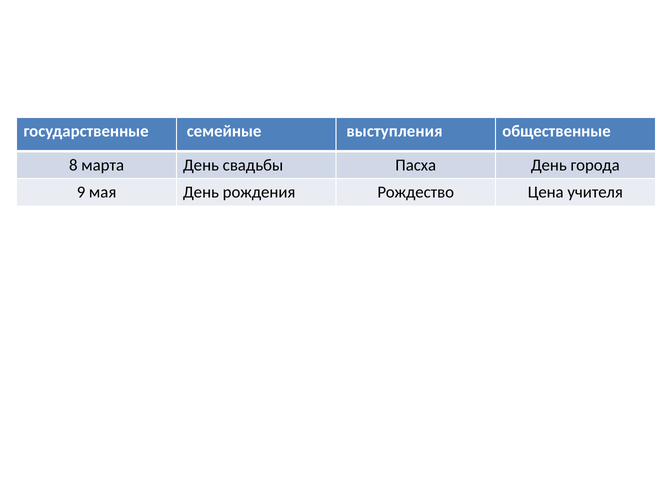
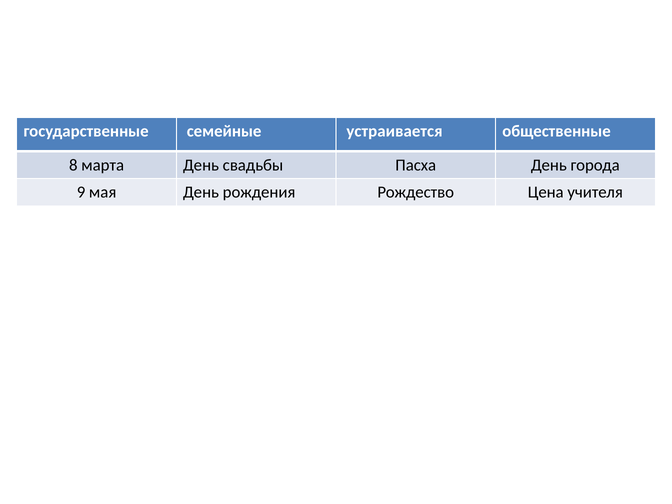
выступления: выступления -> устраивается
